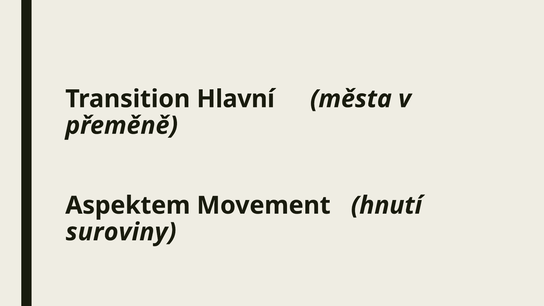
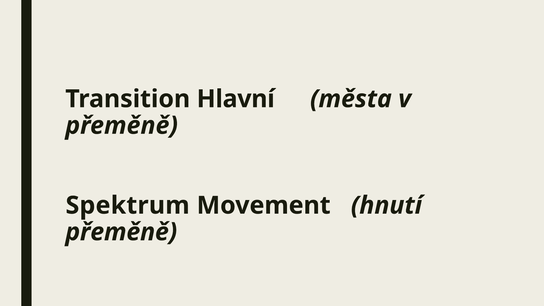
Aspektem: Aspektem -> Spektrum
suroviny at (121, 232): suroviny -> přeměně
